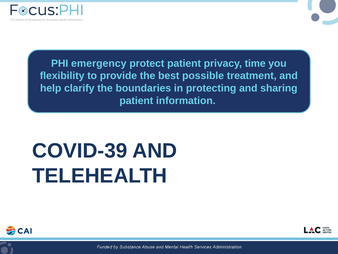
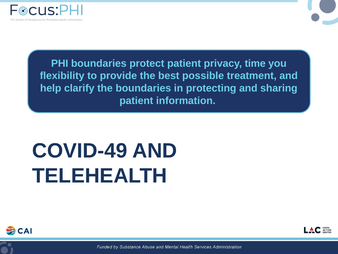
PHI emergency: emergency -> boundaries
COVID-39: COVID-39 -> COVID-49
